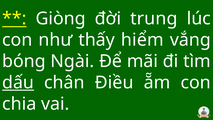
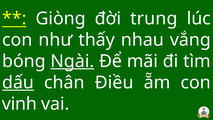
hiểm: hiểm -> nhau
Ngài underline: none -> present
chia: chia -> vinh
